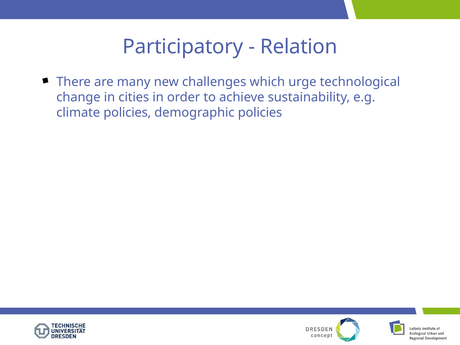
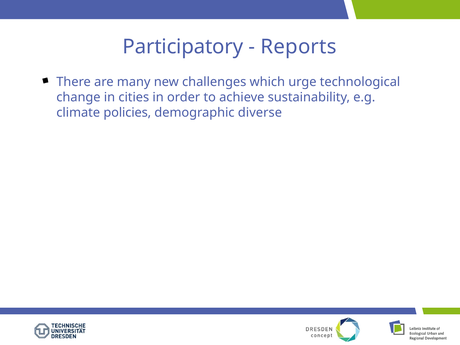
Relation: Relation -> Reports
demographic policies: policies -> diverse
